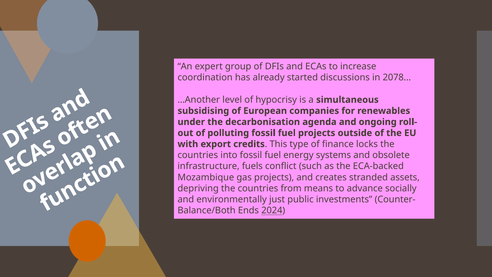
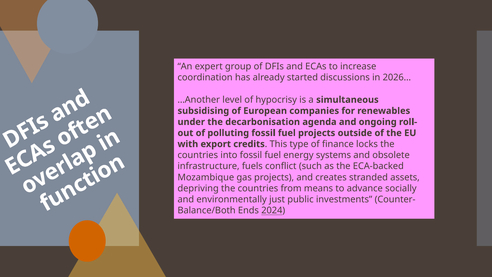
2078…: 2078… -> 2026…
